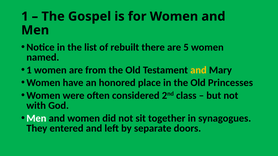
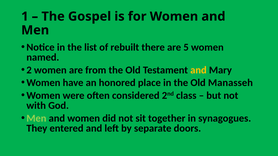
1 at (29, 70): 1 -> 2
Princesses: Princesses -> Manasseh
Men at (36, 119) colour: white -> light green
